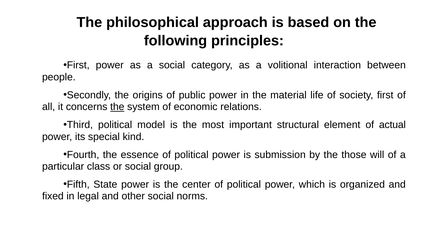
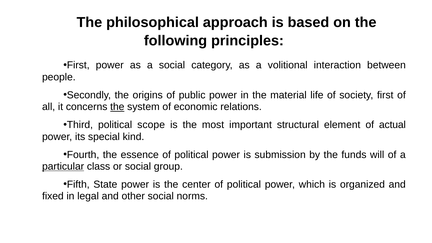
model: model -> scope
those: those -> funds
particular underline: none -> present
